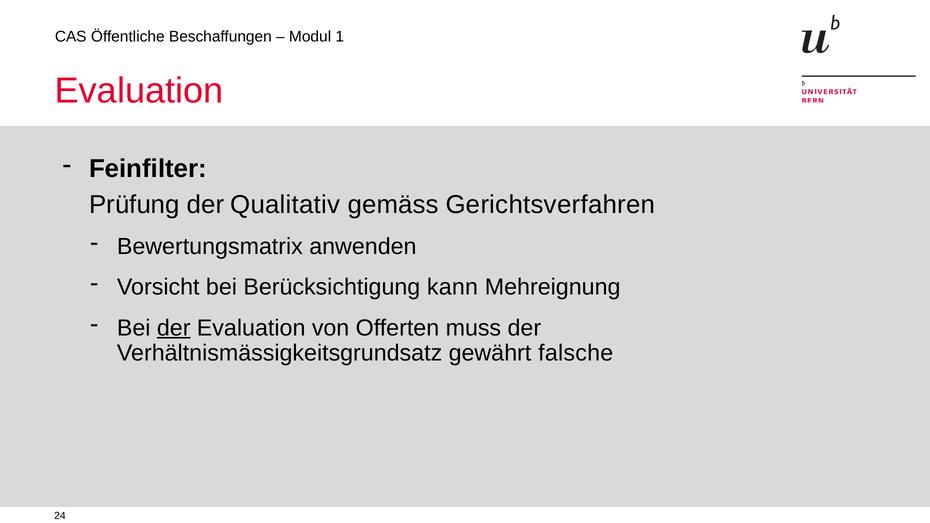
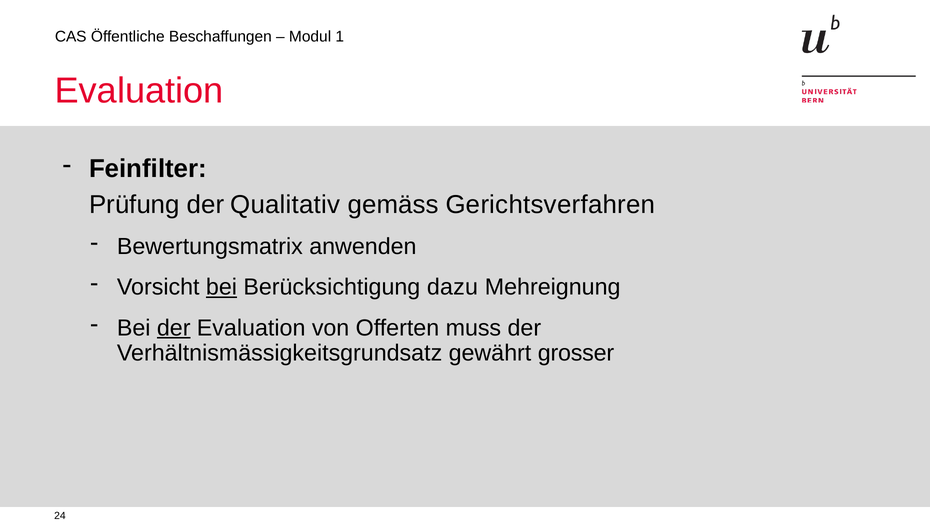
bei at (221, 287) underline: none -> present
kann: kann -> dazu
falsche: falsche -> grosser
